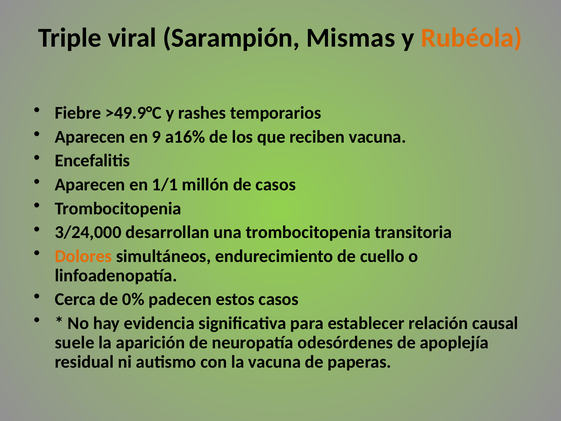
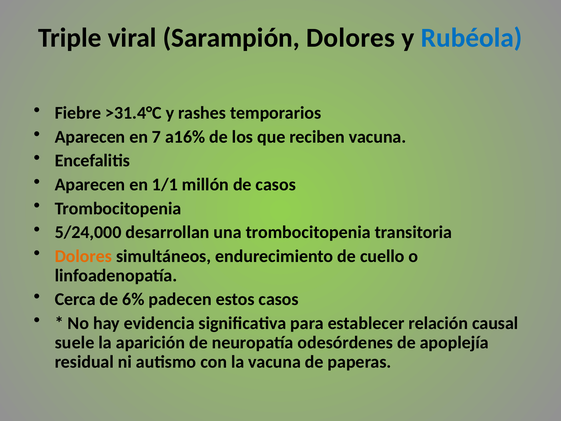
Sarampión Mismas: Mismas -> Dolores
Rubéola colour: orange -> blue
>49.9°C: >49.9°C -> >31.4°C
9: 9 -> 7
3/24,000: 3/24,000 -> 5/24,000
0%: 0% -> 6%
